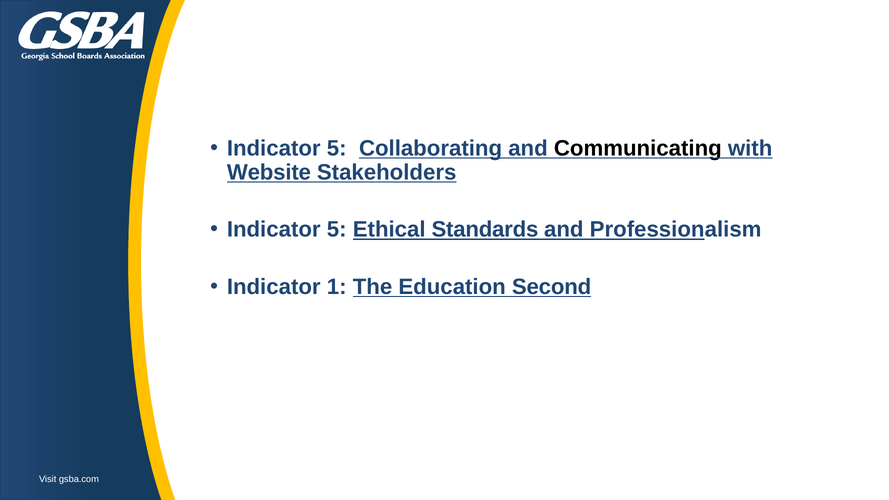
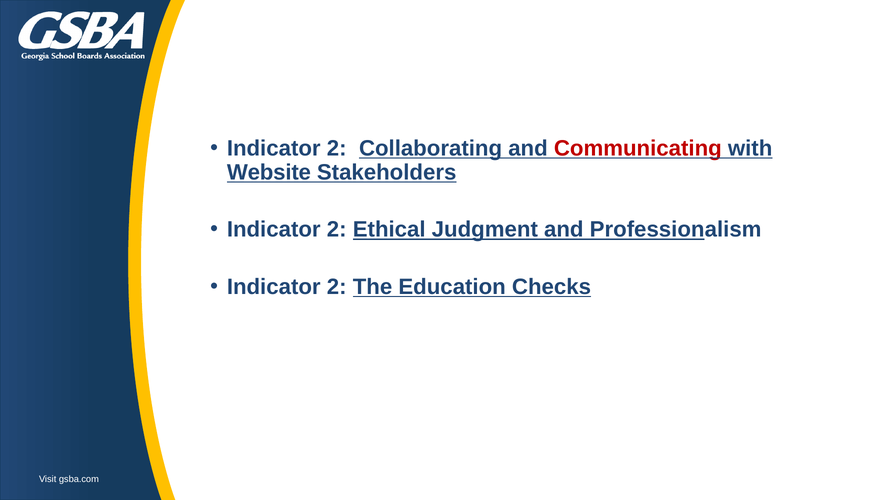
5 at (337, 148): 5 -> 2
Communicating colour: black -> red
5 at (337, 230): 5 -> 2
Standards: Standards -> Judgment
1 at (337, 287): 1 -> 2
Second: Second -> Checks
